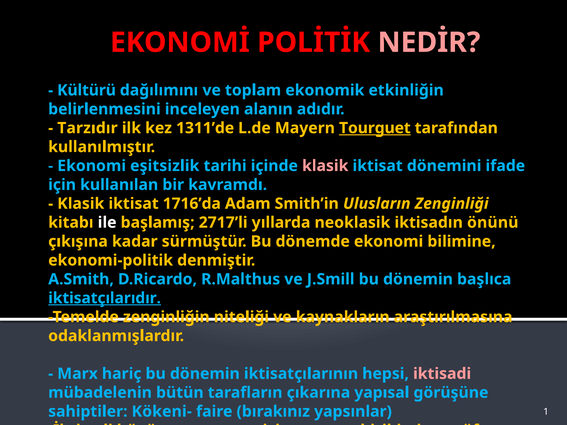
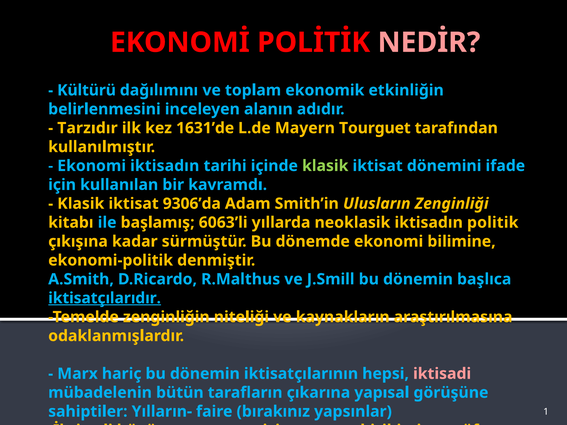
1311’de: 1311’de -> 1631’de
Tourguet underline: present -> none
Ekonomi eşitsizlik: eşitsizlik -> iktisadın
klasik at (325, 166) colour: pink -> light green
1716’da: 1716’da -> 9306’da
ile colour: white -> light blue
2717’li: 2717’li -> 6063’li
önünü: önünü -> politik
Kökeni-: Kökeni- -> Yılların-
